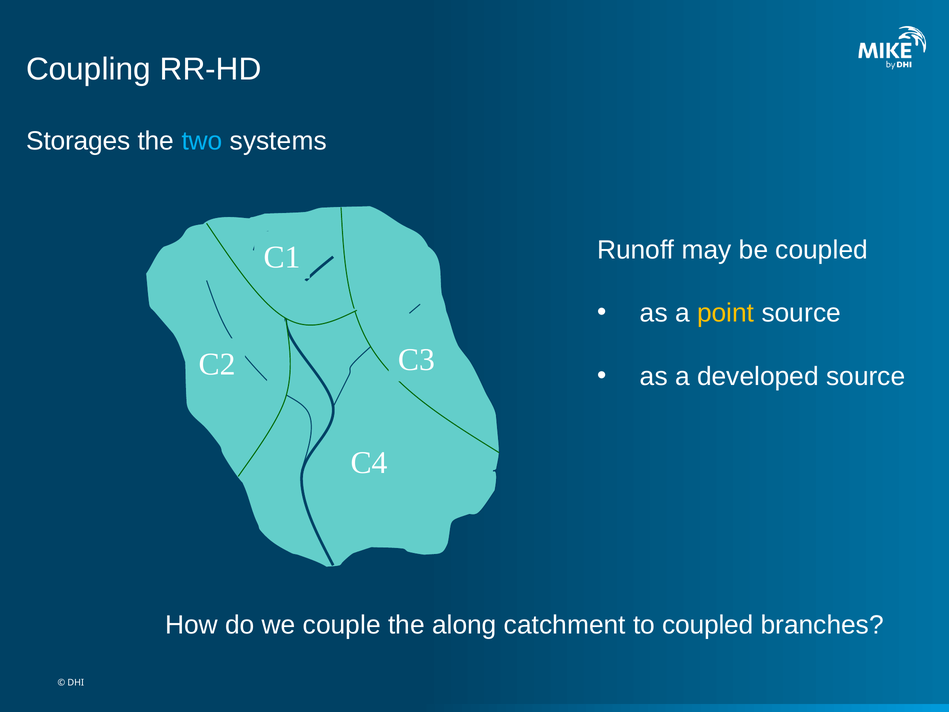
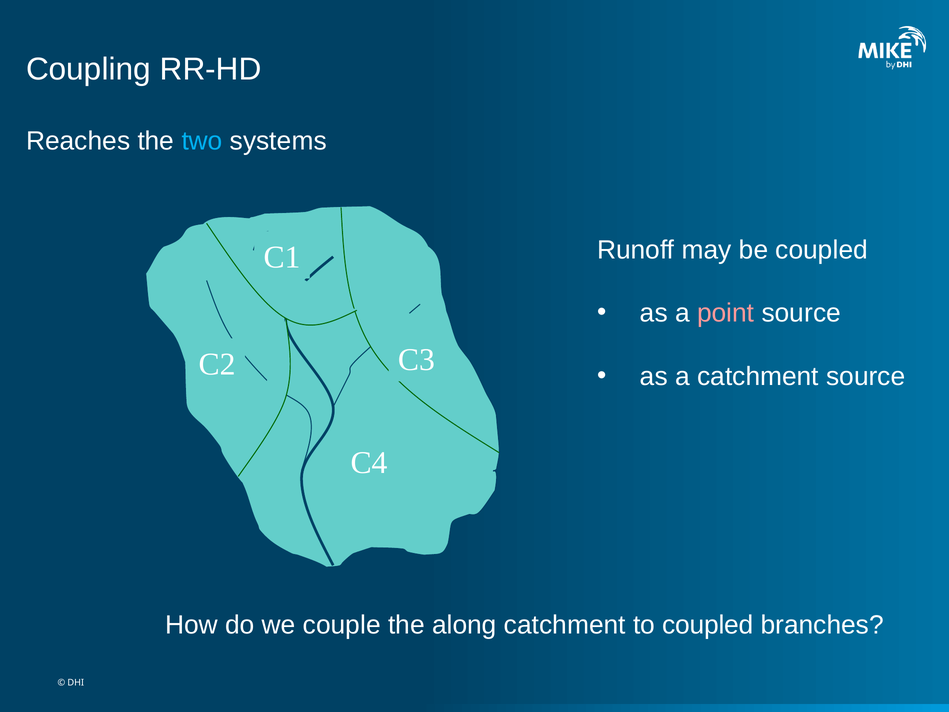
Storages: Storages -> Reaches
point colour: yellow -> pink
a developed: developed -> catchment
